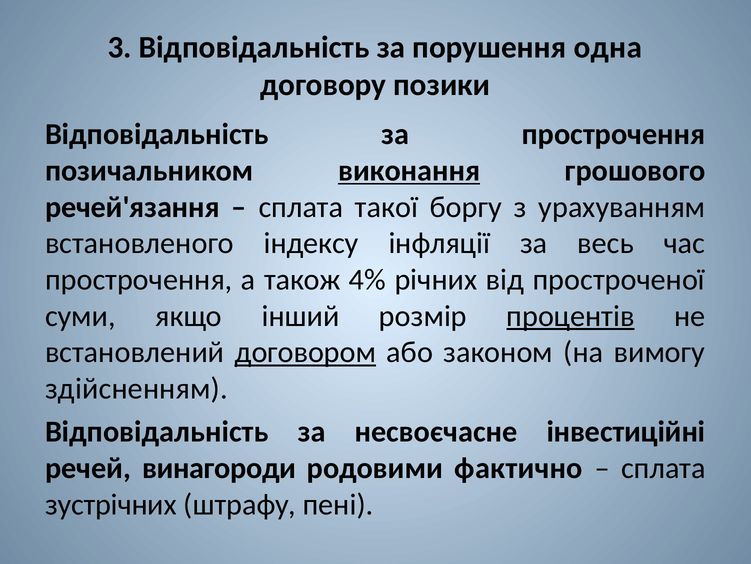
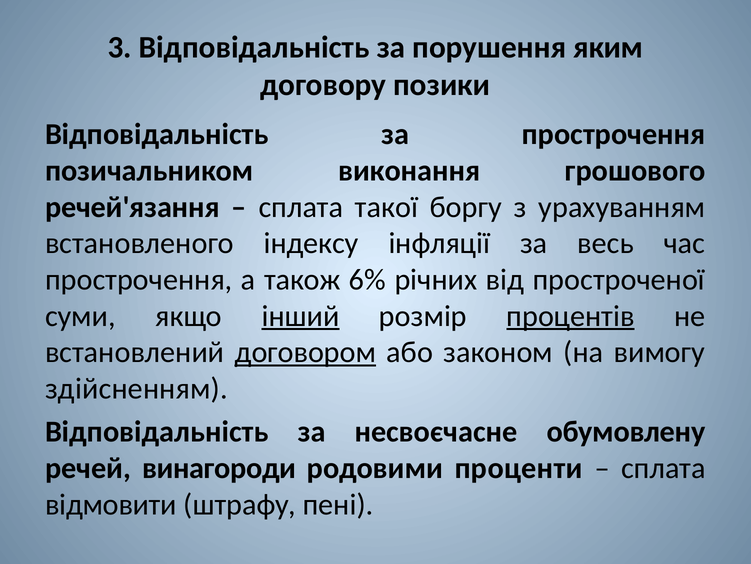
одна: одна -> яким
виконання underline: present -> none
4%: 4% -> 6%
інший underline: none -> present
інвестиційні: інвестиційні -> обумовлену
фактично: фактично -> проценти
зустрічних: зустрічних -> відмовити
